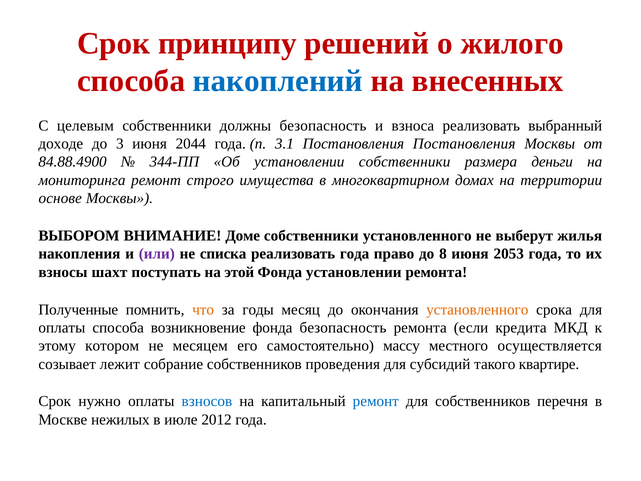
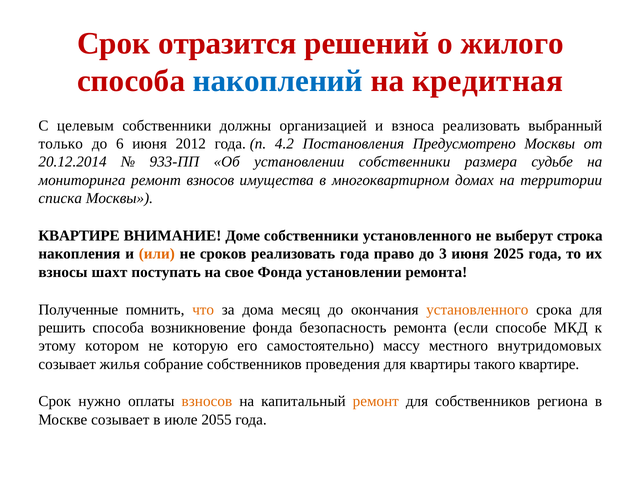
принципу: принципу -> отразится
внесенных: внесенных -> кредитная
должны безопасность: безопасность -> организацией
доходе: доходе -> только
3: 3 -> 6
2044: 2044 -> 2012
3.1: 3.1 -> 4.2
Постановления Постановления: Постановления -> Предусмотрено
84.88.4900: 84.88.4900 -> 20.12.2014
344-ПП: 344-ПП -> 933-ПП
деньги: деньги -> судьбе
ремонт строго: строго -> взносов
основе: основе -> списка
ВЫБОРОМ at (79, 236): ВЫБОРОМ -> КВАРТИРЕ
жилья: жилья -> строка
или colour: purple -> orange
списка: списка -> сроков
8: 8 -> 3
2053: 2053 -> 2025
этой: этой -> свое
годы: годы -> дома
оплаты at (62, 328): оплаты -> решить
кредита: кредита -> способе
месяцем: месяцем -> которую
осуществляется: осуществляется -> внутридомовых
лежит: лежит -> жилья
субсидий: субсидий -> квартиры
взносов at (207, 401) colour: blue -> orange
ремонт at (376, 401) colour: blue -> orange
перечня: перечня -> региона
Москве нежилых: нежилых -> созывает
2012: 2012 -> 2055
